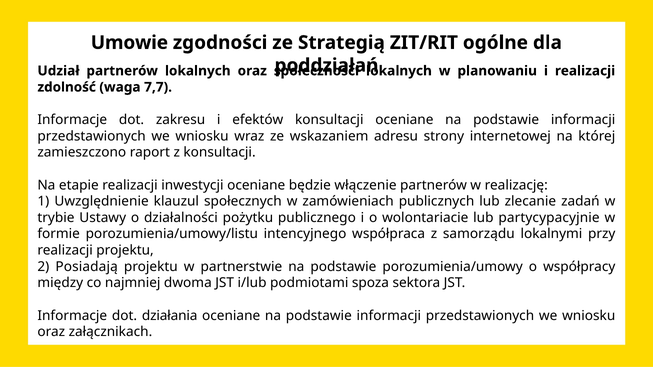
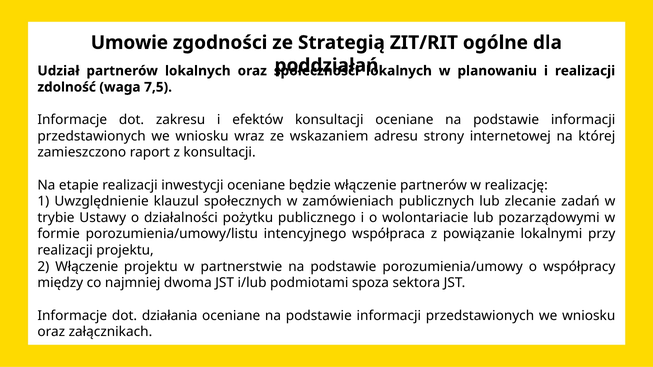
7,7: 7,7 -> 7,5
partycypacyjnie: partycypacyjnie -> pozarządowymi
samorządu: samorządu -> powiązanie
2 Posiadają: Posiadają -> Włączenie
